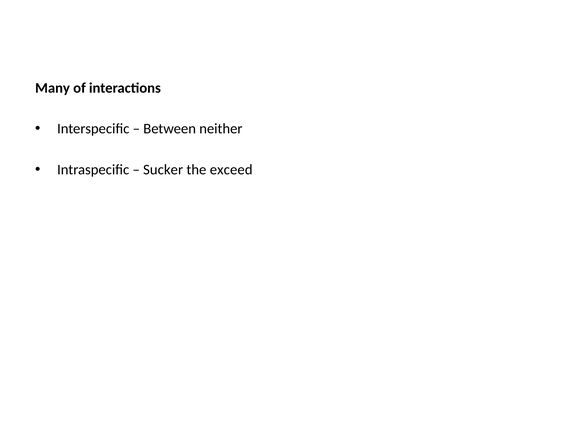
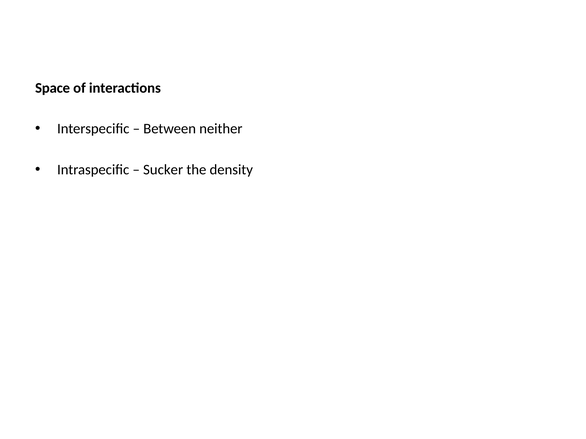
Many: Many -> Space
exceed: exceed -> density
